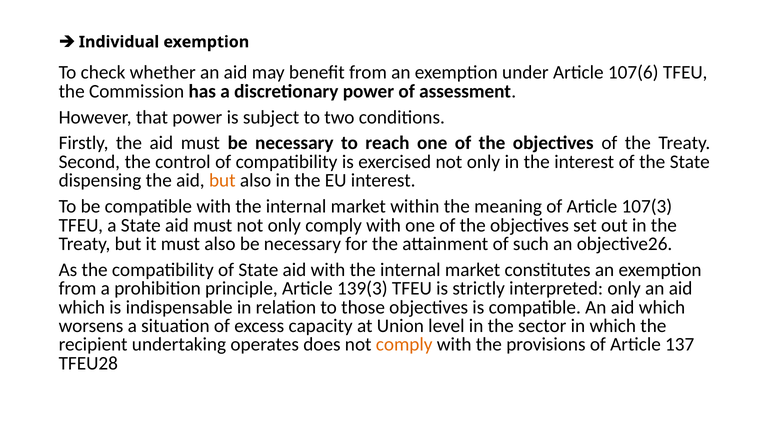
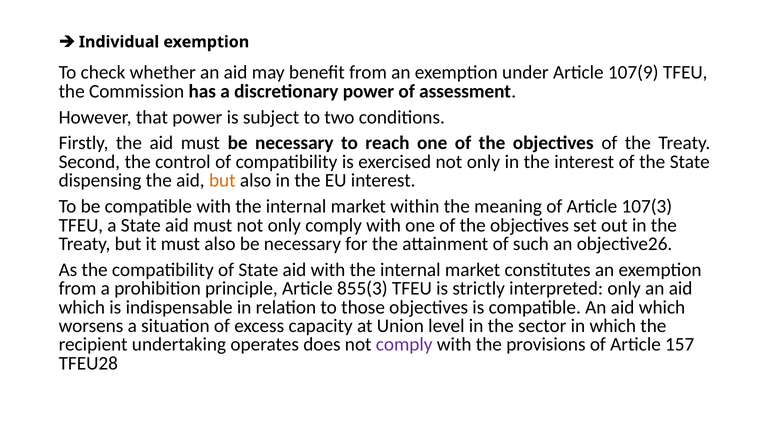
107(6: 107(6 -> 107(9
139(3: 139(3 -> 855(3
comply at (404, 344) colour: orange -> purple
137: 137 -> 157
